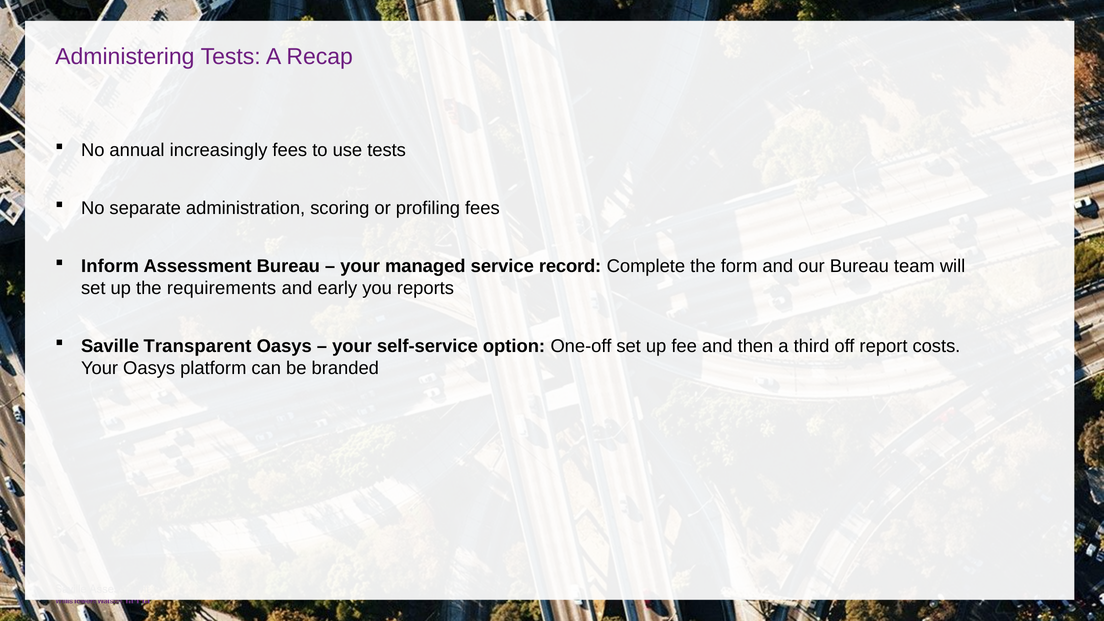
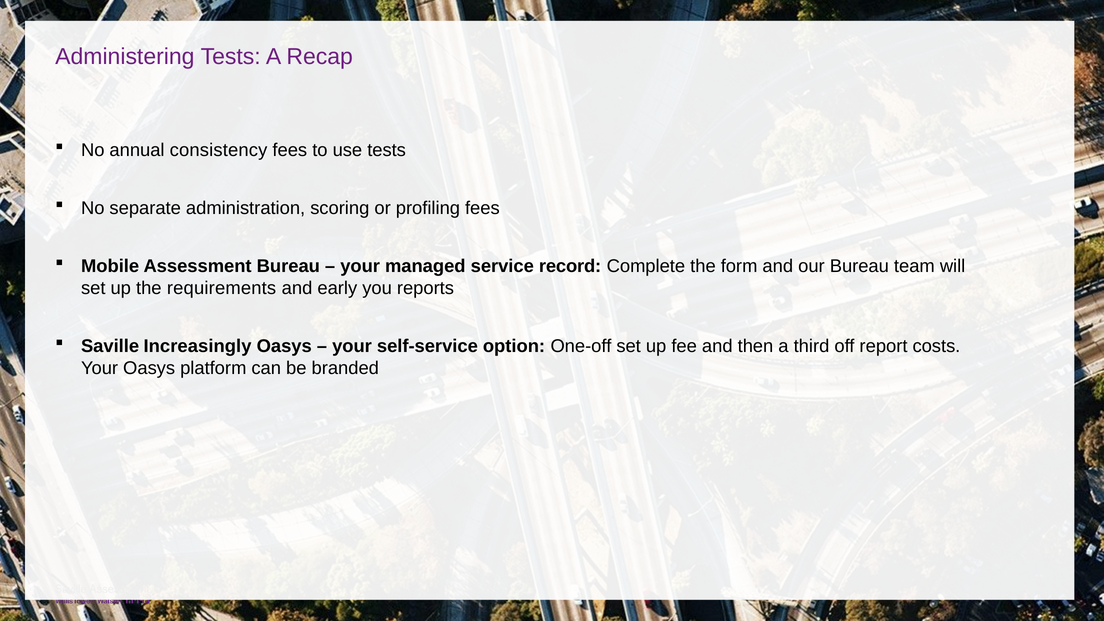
increasingly: increasingly -> consistency
Inform: Inform -> Mobile
Transparent: Transparent -> Increasingly
